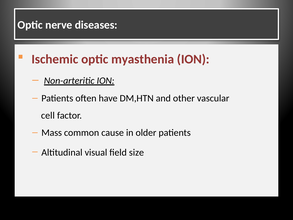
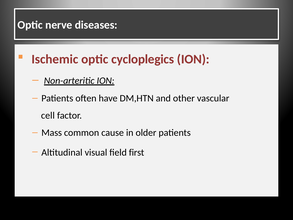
myasthenia: myasthenia -> cycloplegics
size: size -> first
